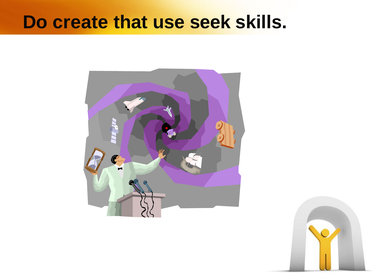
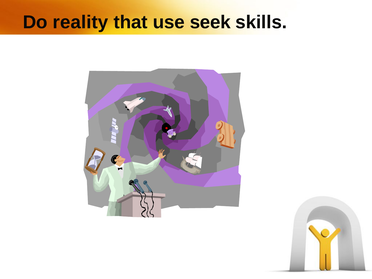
create: create -> reality
